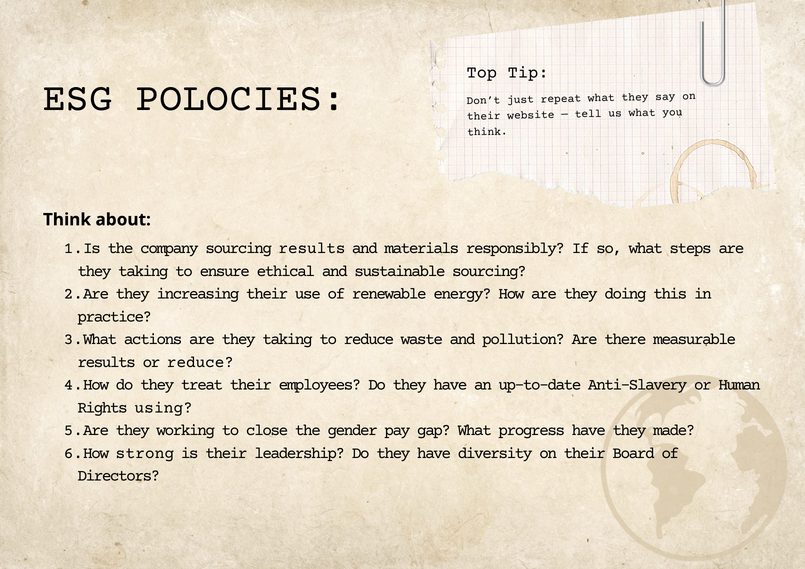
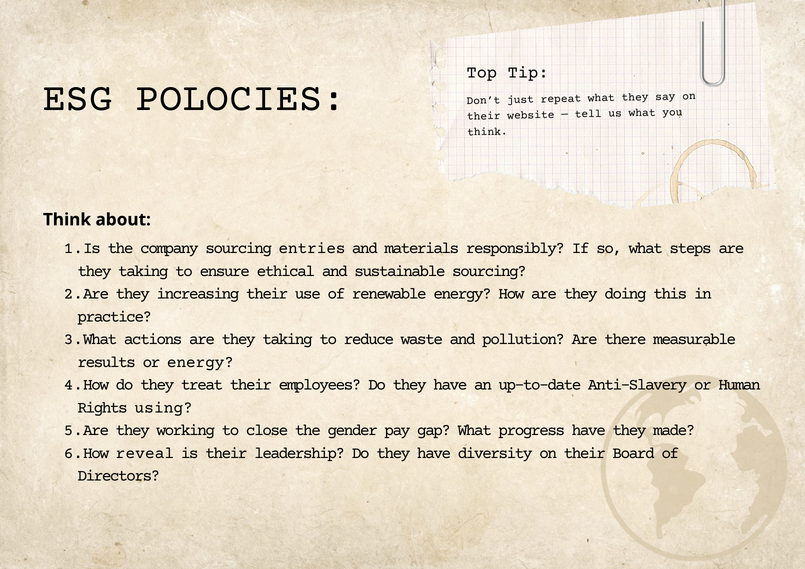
sourcing results: results -> entries
or reduce: reduce -> energy
strong: strong -> reveal
